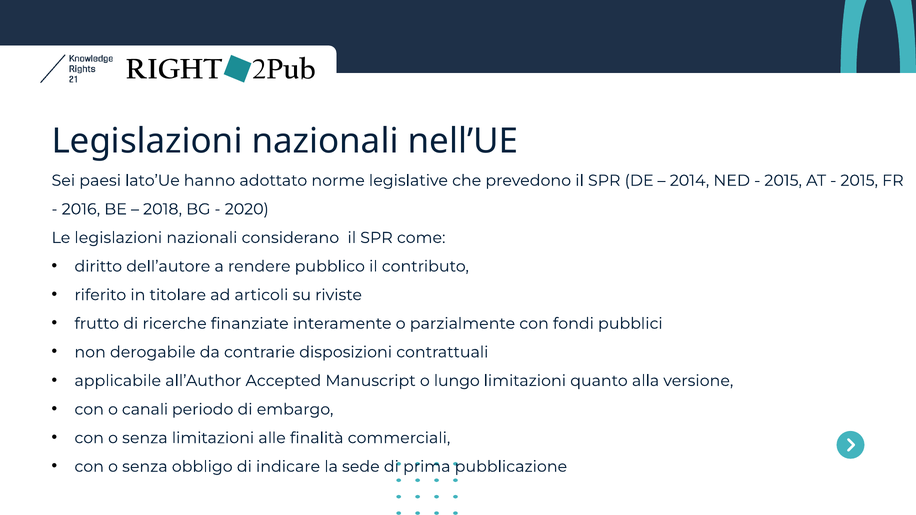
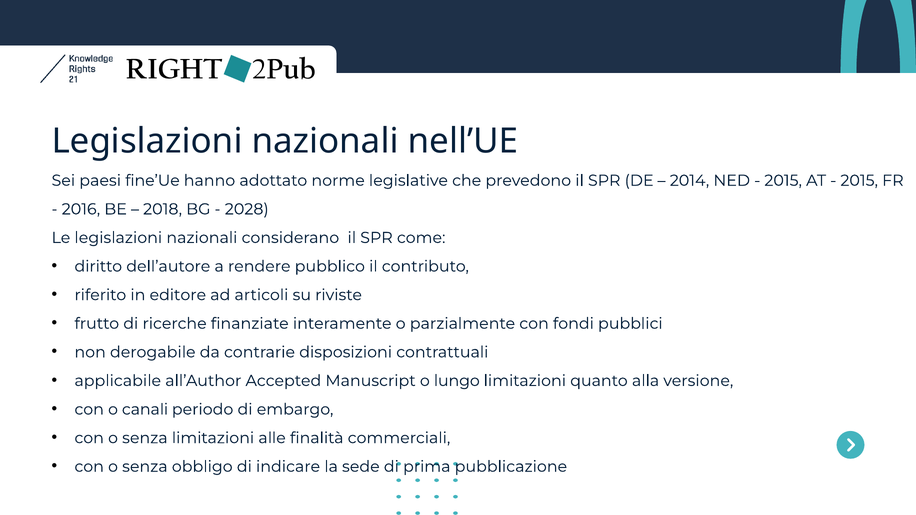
lato’Ue: lato’Ue -> fine’Ue
2020: 2020 -> 2028
titolare: titolare -> editore
